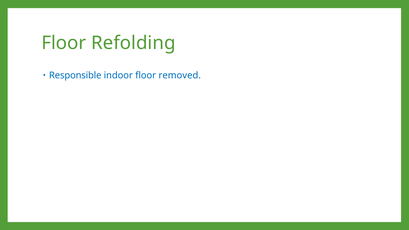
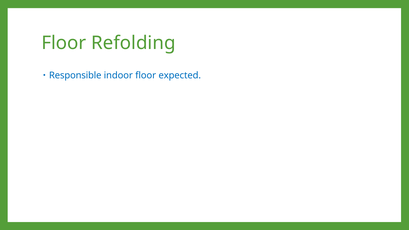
removed: removed -> expected
